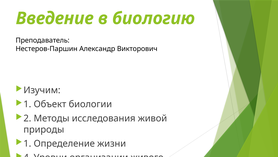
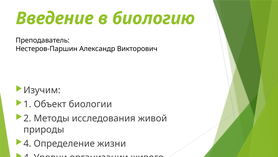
1 at (27, 143): 1 -> 4
